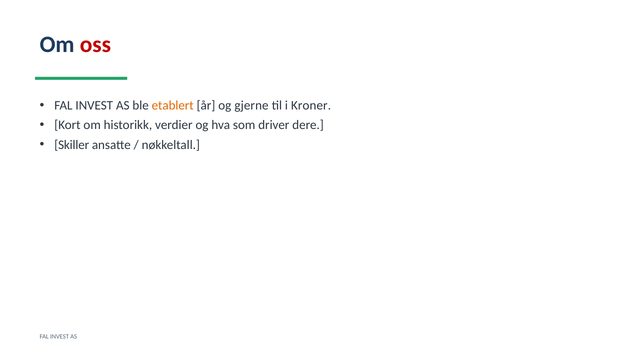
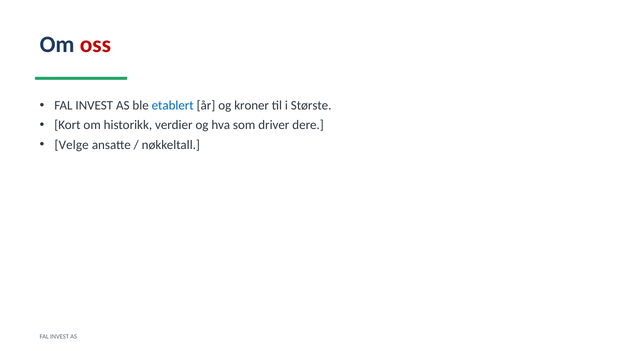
etablert colour: orange -> blue
gjerne: gjerne -> kroner
Kroner: Kroner -> Største
Skiller: Skiller -> Velge
